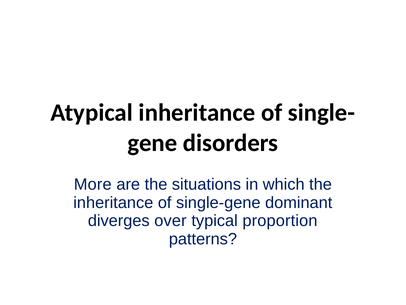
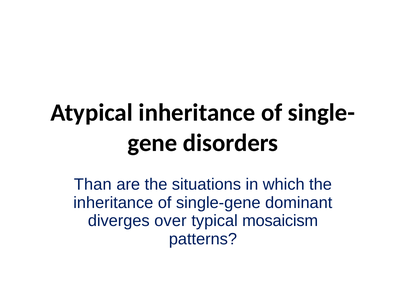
More: More -> Than
proportion: proportion -> mosaicism
